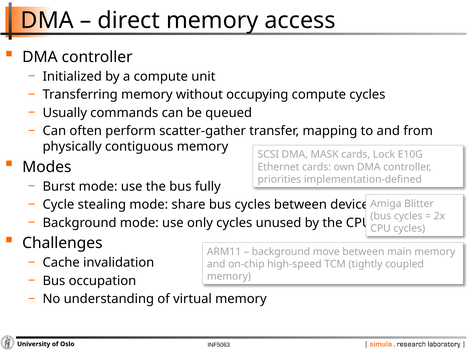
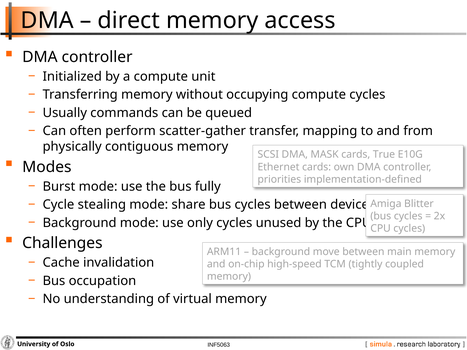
Lock: Lock -> True
